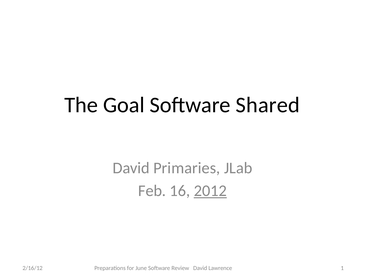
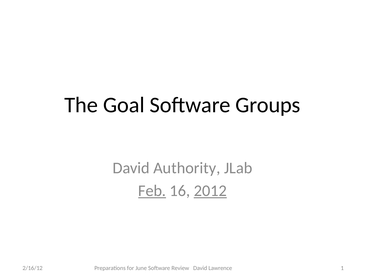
Shared: Shared -> Groups
Primaries: Primaries -> Authority
Feb underline: none -> present
